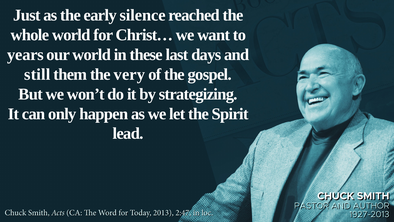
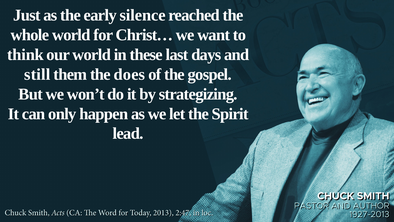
years: years -> think
very: very -> does
